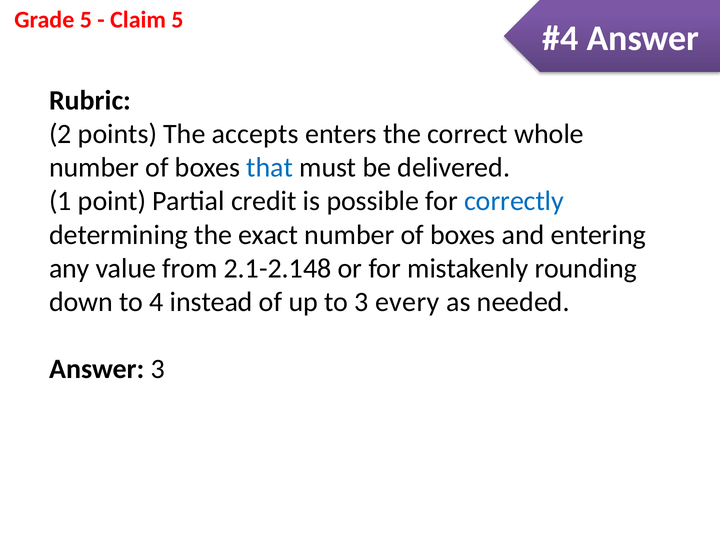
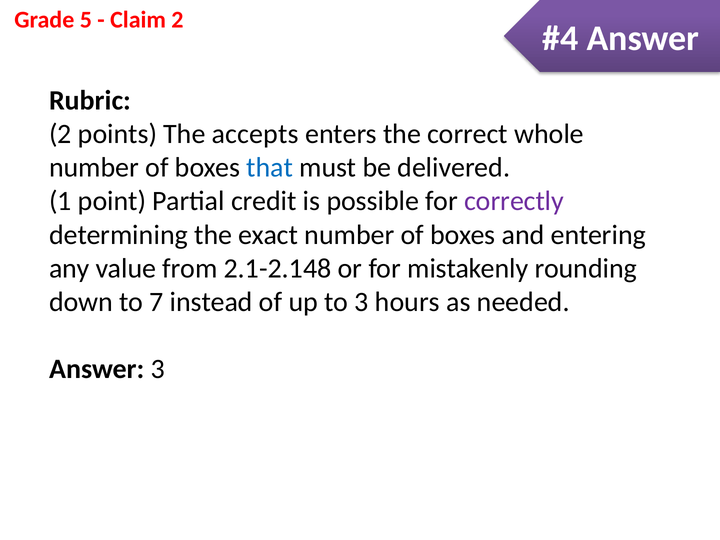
5 at (177, 20): 5 -> 2
correctly colour: blue -> purple
4: 4 -> 7
every: every -> hours
